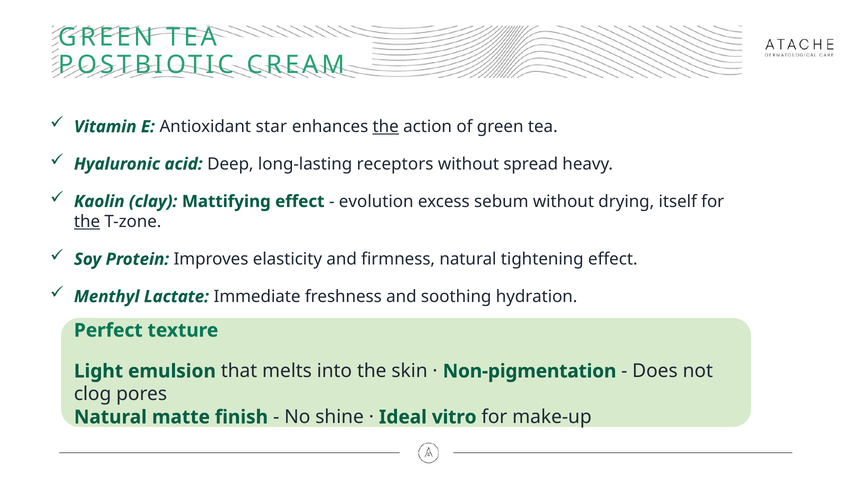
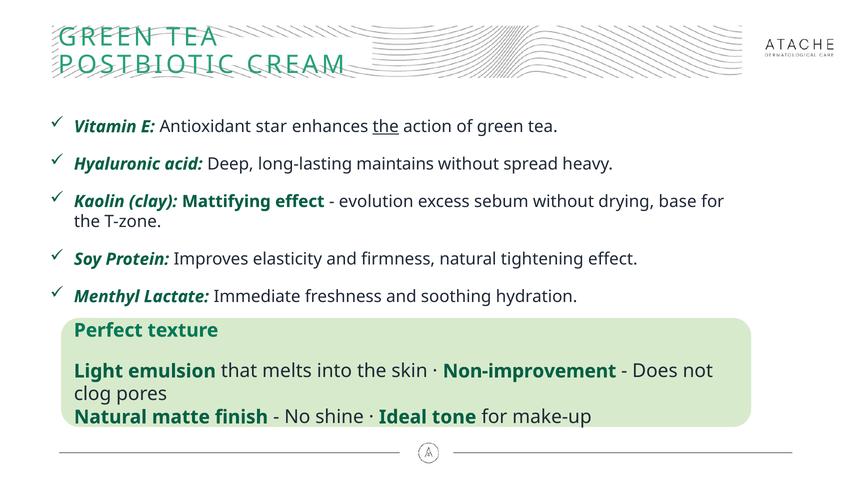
receptors: receptors -> maintains
itself: itself -> base
the at (87, 222) underline: present -> none
Non-pigmentation: Non-pigmentation -> Non-improvement
vitro: vitro -> tone
